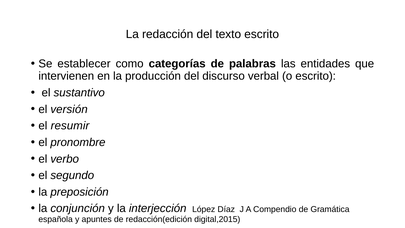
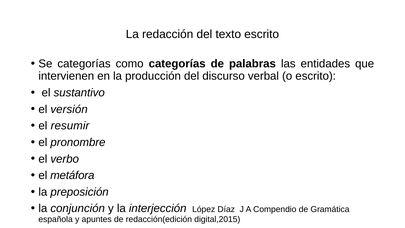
Se establecer: establecer -> categorías
segundo: segundo -> metáfora
